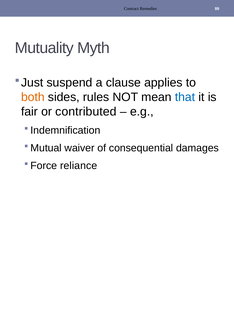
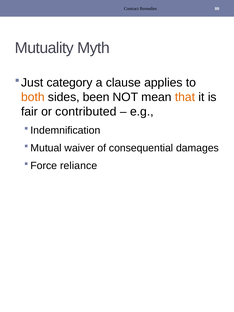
suspend: suspend -> category
rules: rules -> been
that colour: blue -> orange
